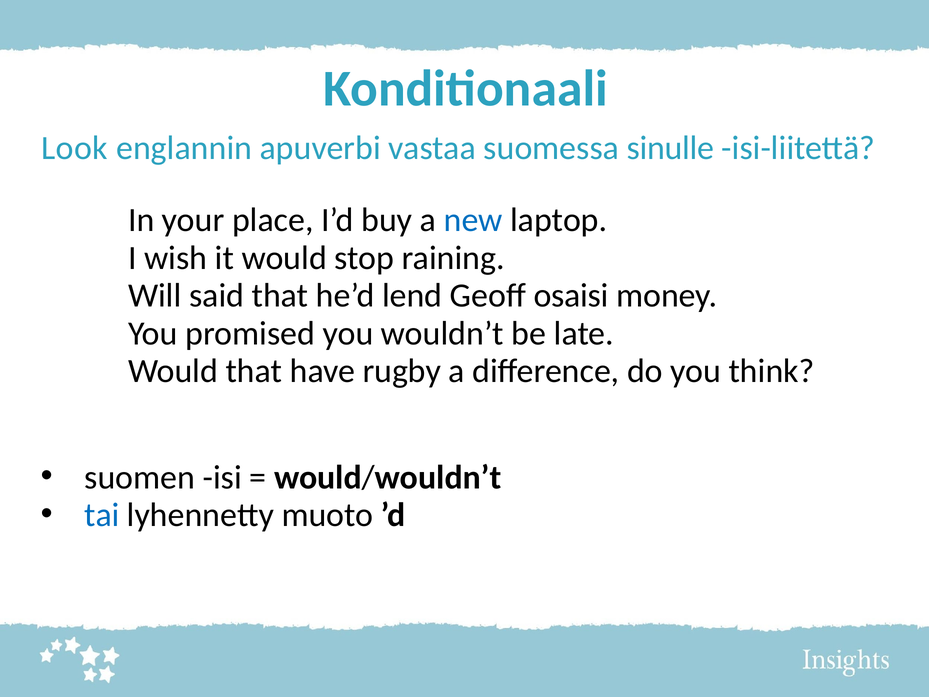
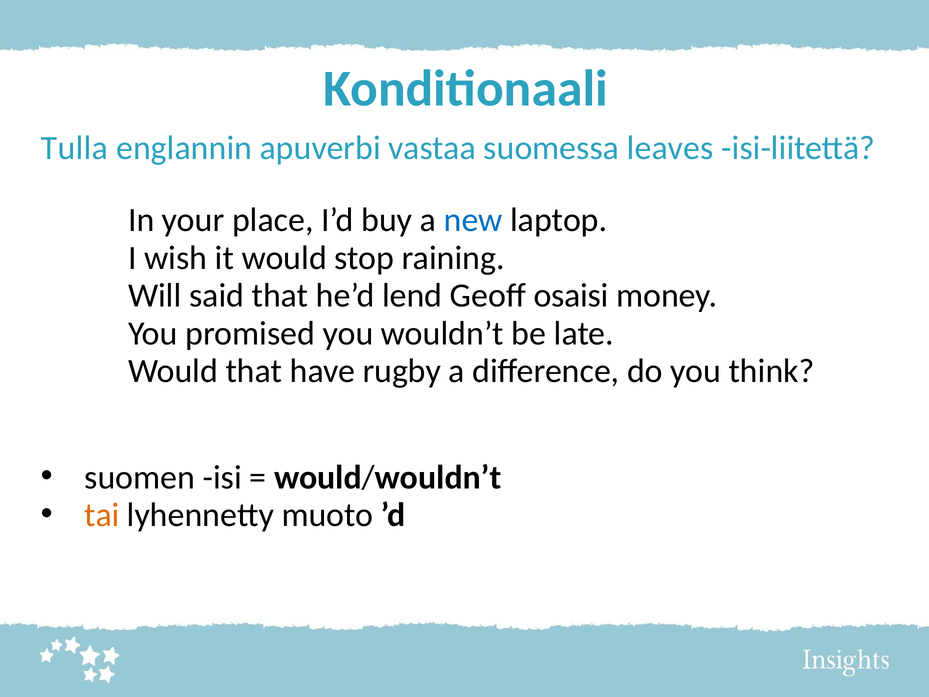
Look: Look -> Tulla
sinulle: sinulle -> leaves
tai colour: blue -> orange
